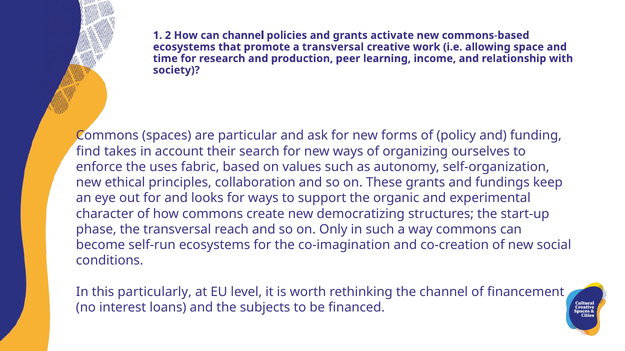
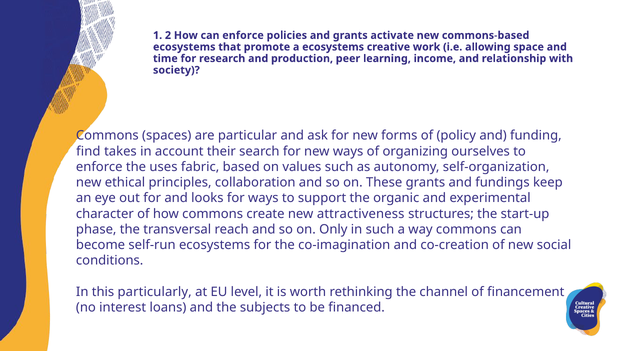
can channel: channel -> enforce
a transversal: transversal -> ecosystems
democratizing: democratizing -> attractiveness
